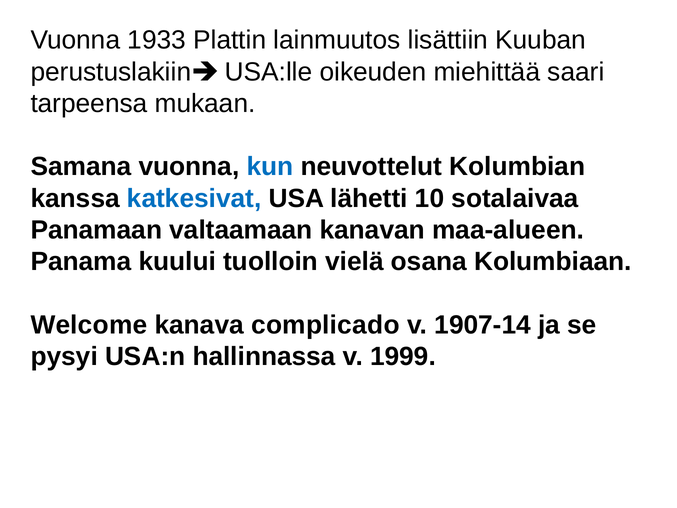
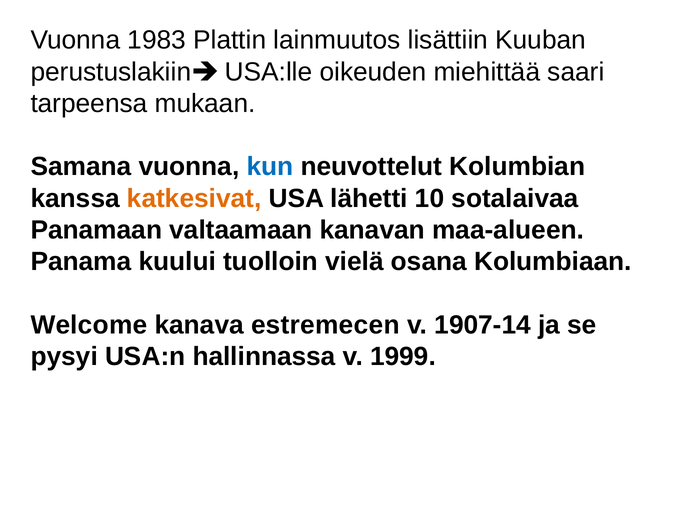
1933: 1933 -> 1983
katkesivat colour: blue -> orange
complicado: complicado -> estremecen
